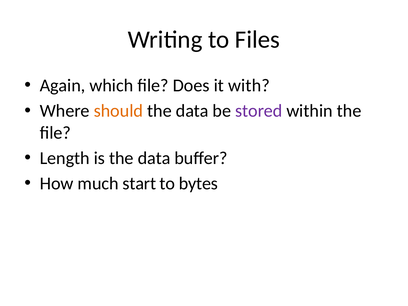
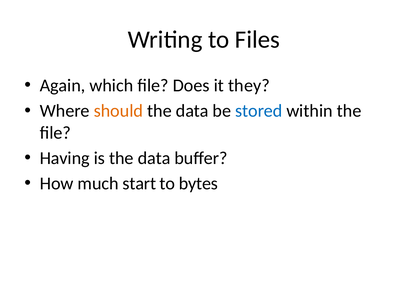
with: with -> they
stored colour: purple -> blue
Length: Length -> Having
